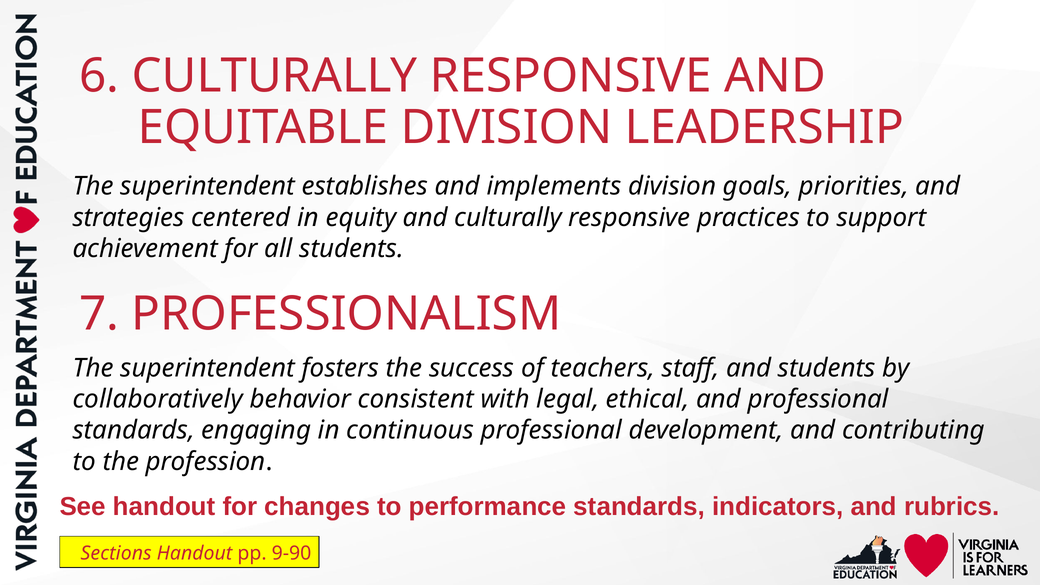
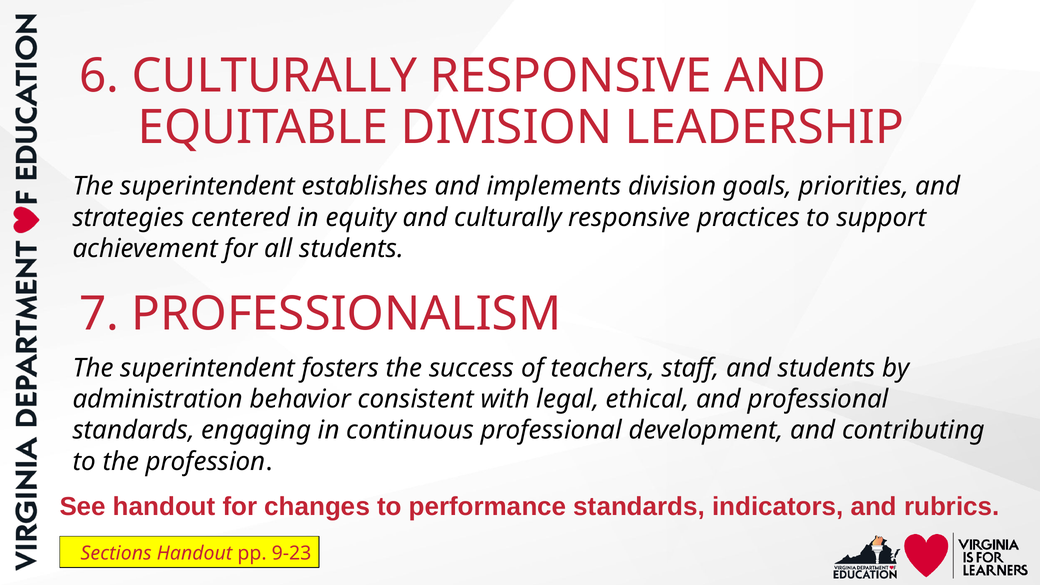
collaboratively: collaboratively -> administration
9-90: 9-90 -> 9-23
